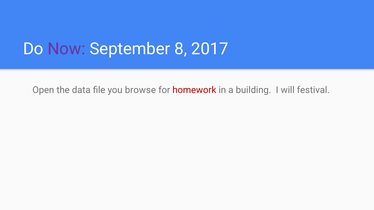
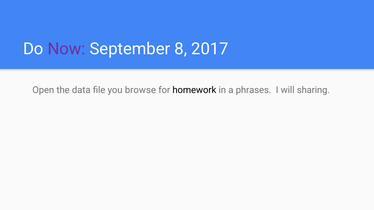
homework colour: red -> black
building: building -> phrases
festival: festival -> sharing
